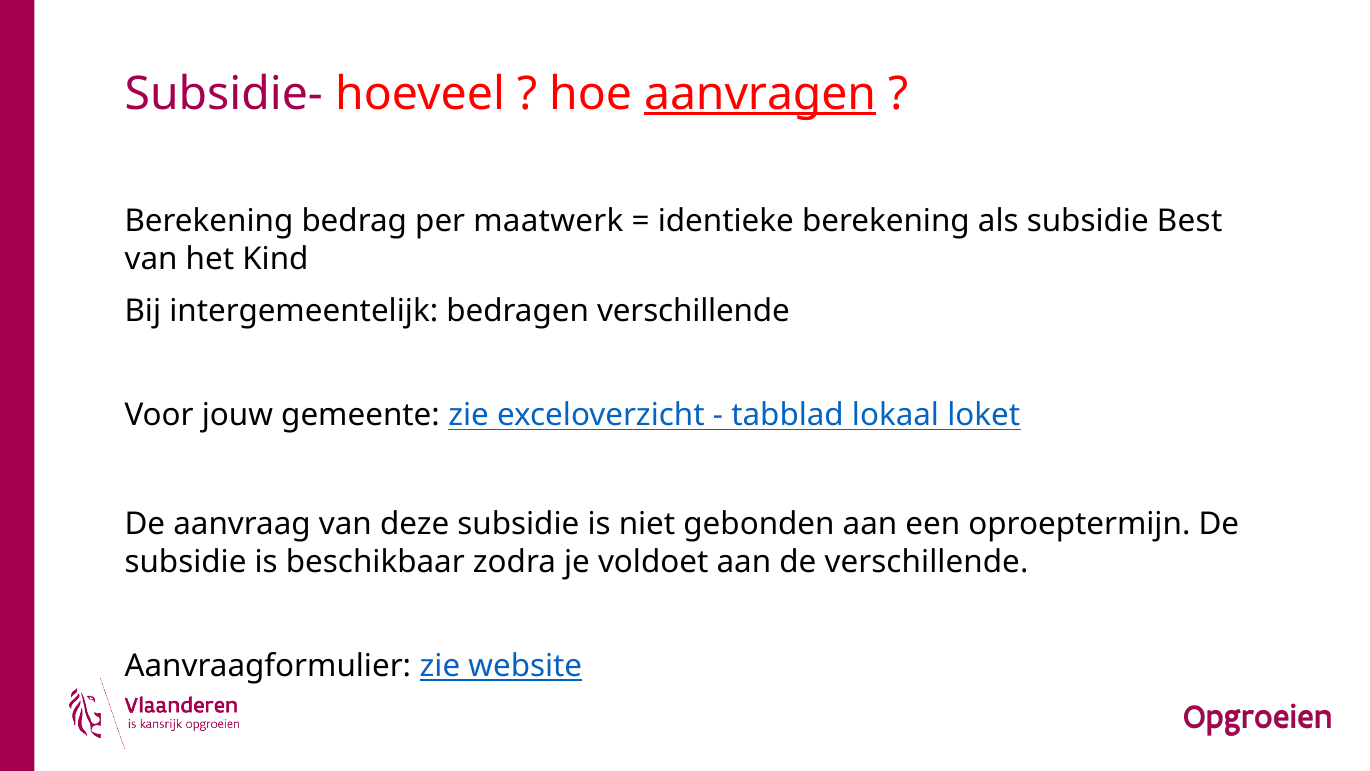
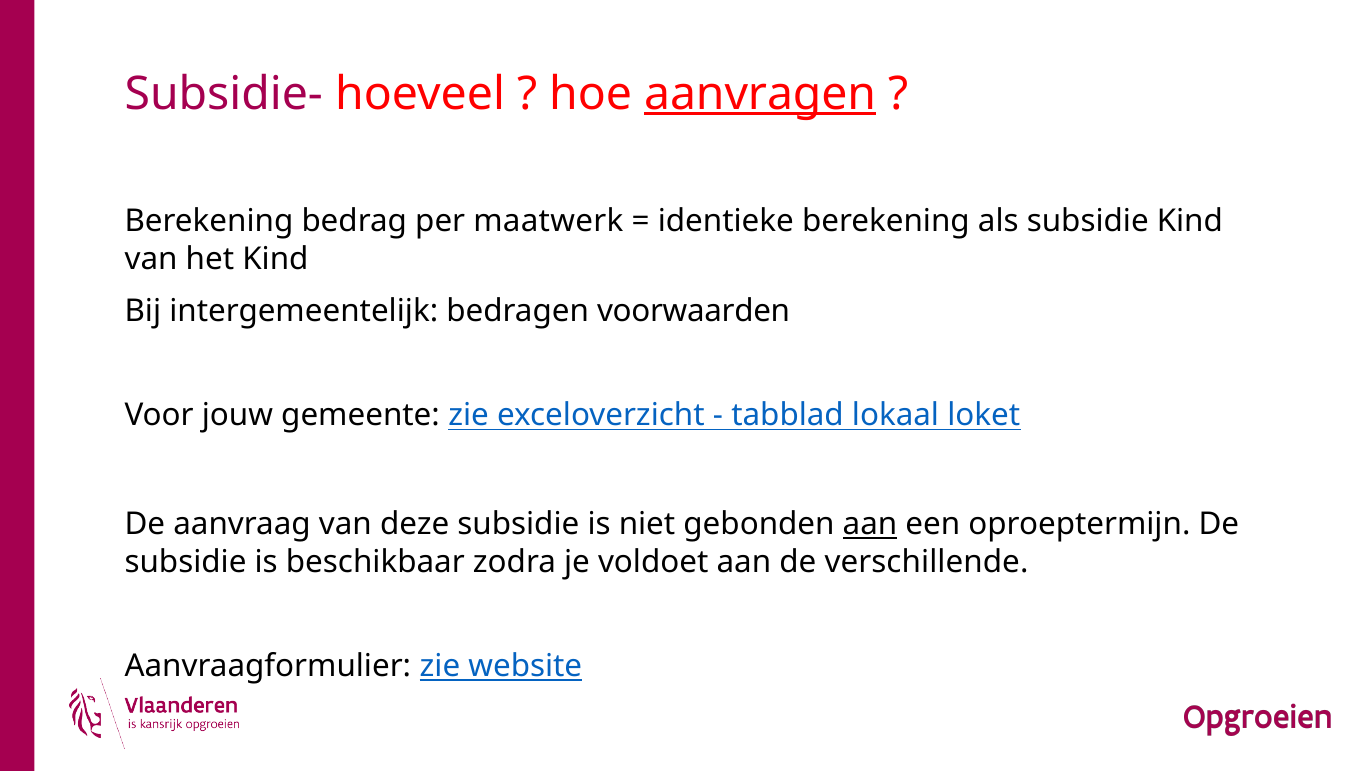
subsidie Best: Best -> Kind
bedragen verschillende: verschillende -> voorwaarden
aan at (870, 524) underline: none -> present
